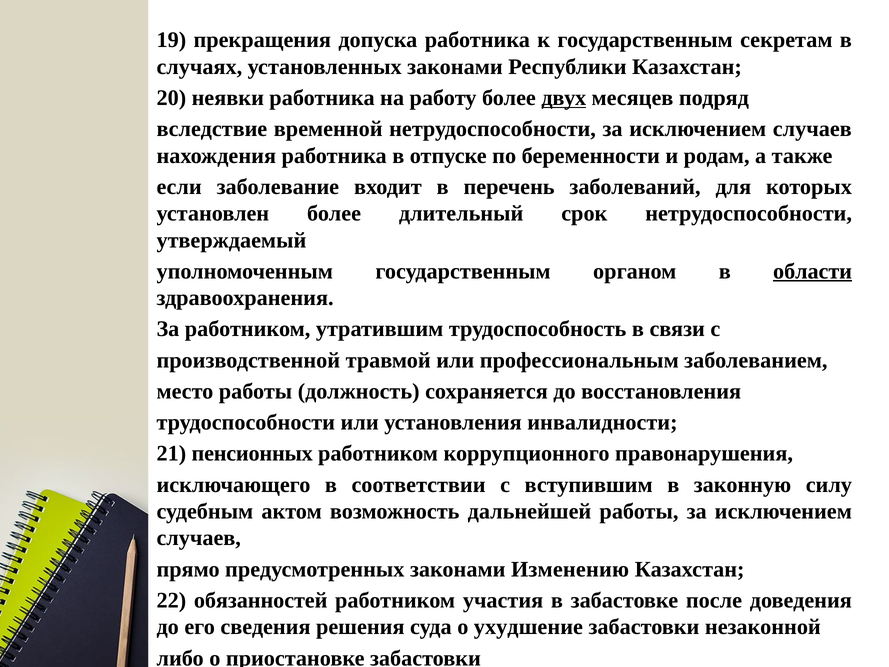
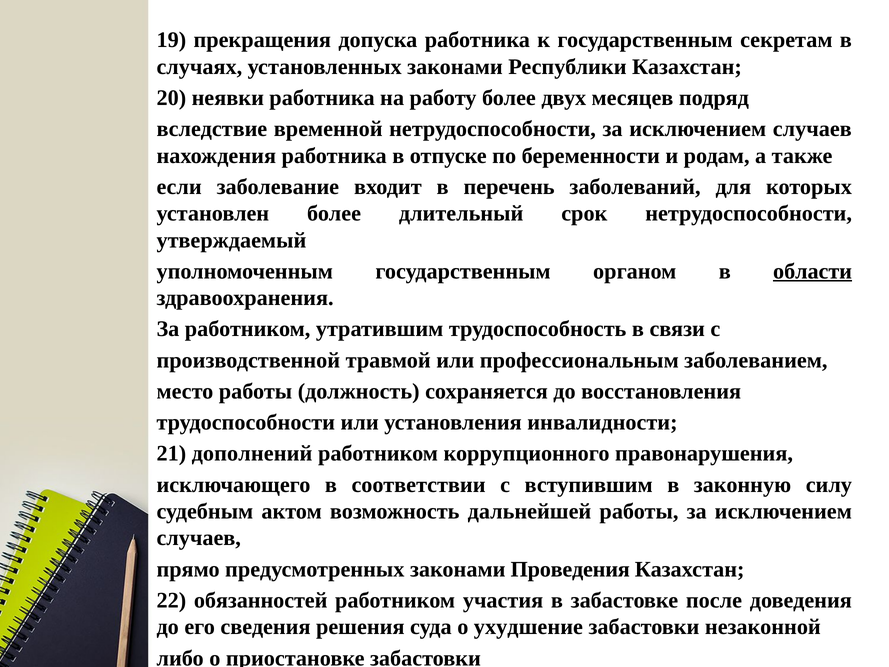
двух underline: present -> none
пенсионных: пенсионных -> дополнений
Изменению: Изменению -> Проведения
